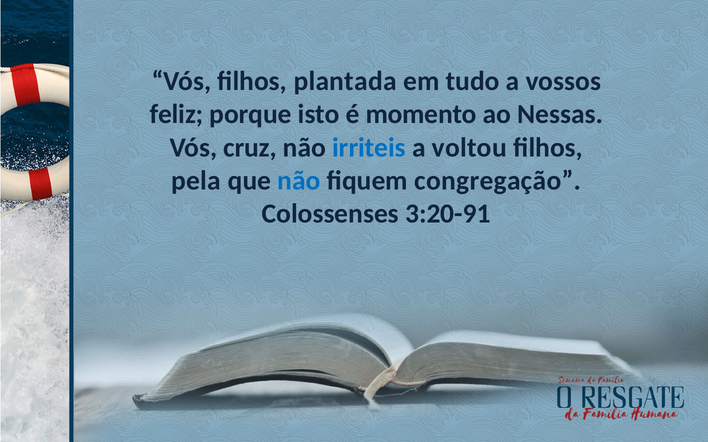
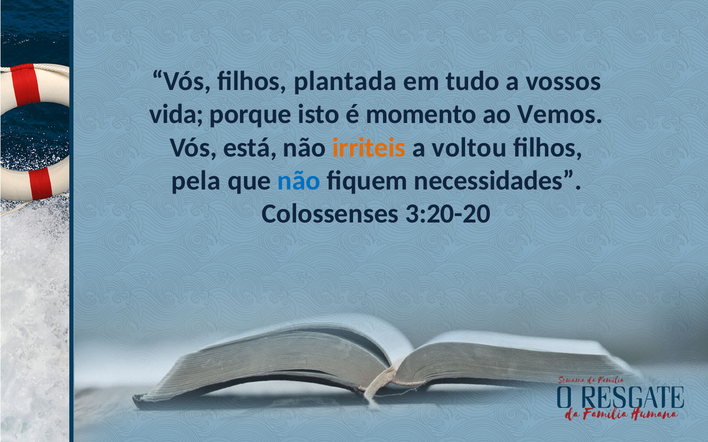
feliz: feliz -> vida
Nessas: Nessas -> Vemos
cruz: cruz -> está
irriteis colour: blue -> orange
congregação: congregação -> necessidades
3:20-91: 3:20-91 -> 3:20-20
